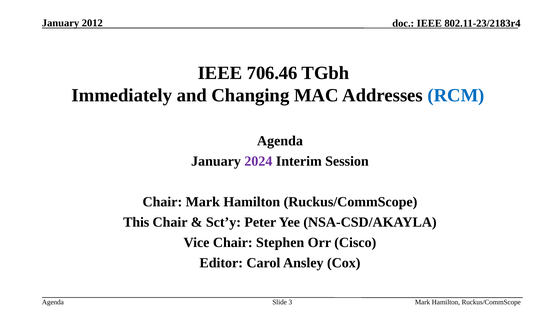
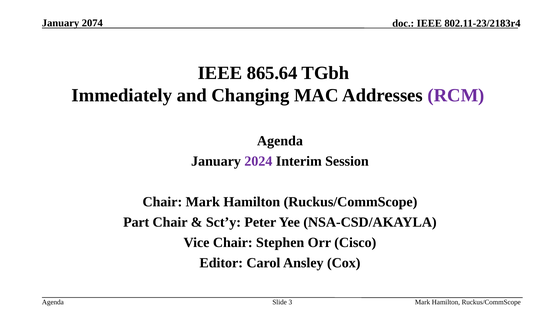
2012: 2012 -> 2074
706.46: 706.46 -> 865.64
RCM colour: blue -> purple
This: This -> Part
